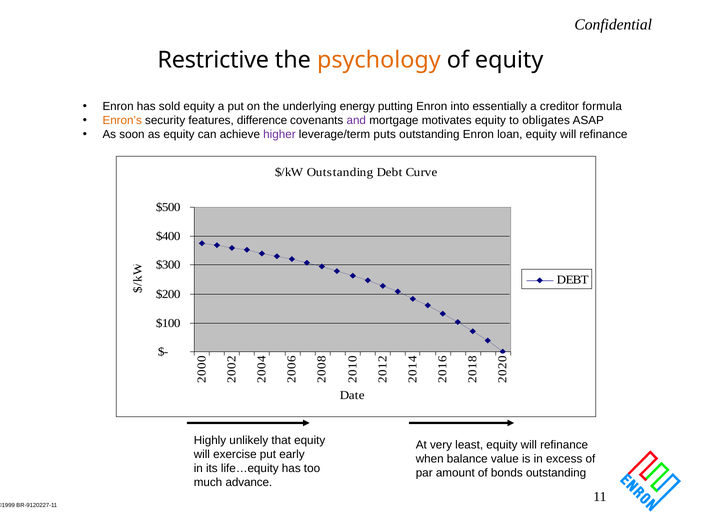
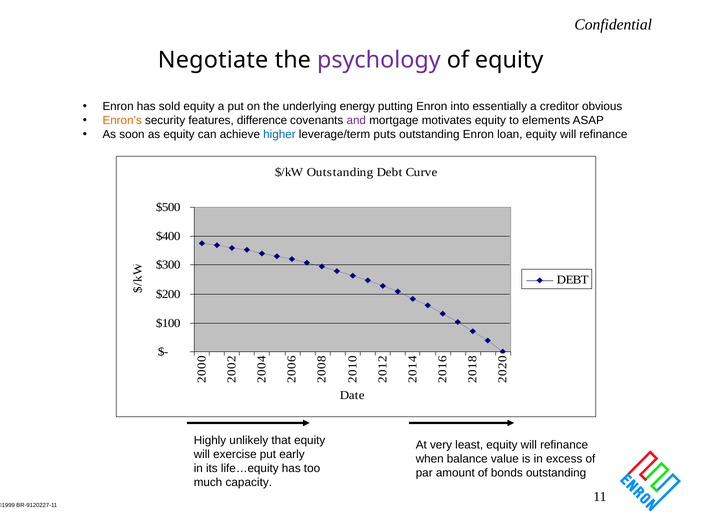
Restrictive: Restrictive -> Negotiate
psychology colour: orange -> purple
formula: formula -> obvious
obligates: obligates -> elements
higher colour: purple -> blue
advance: advance -> capacity
